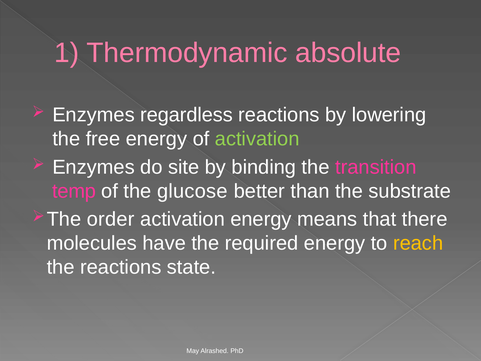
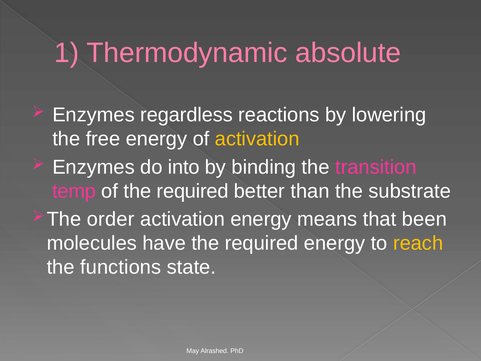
activation at (257, 139) colour: light green -> yellow
site: site -> into
of the glucose: glucose -> required
there: there -> been
the reactions: reactions -> functions
